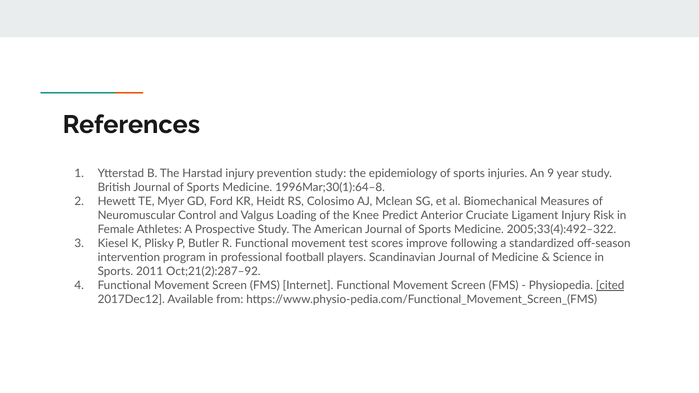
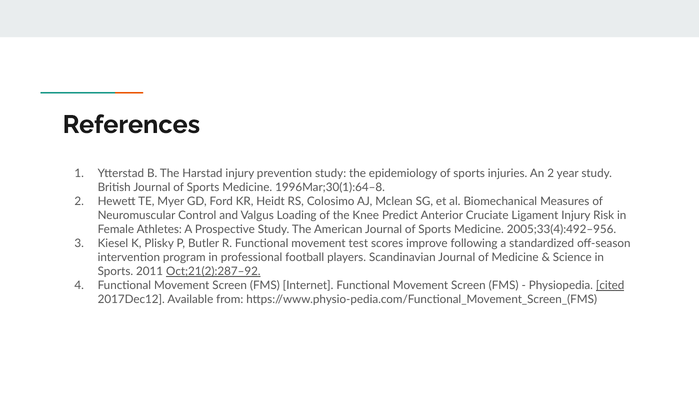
An 9: 9 -> 2
2005;33(4):492–322: 2005;33(4):492–322 -> 2005;33(4):492–956
Oct;21(2):287–92 underline: none -> present
